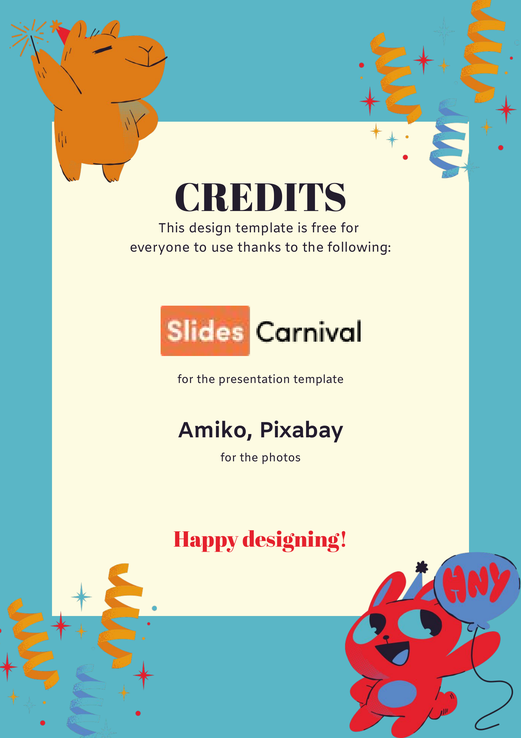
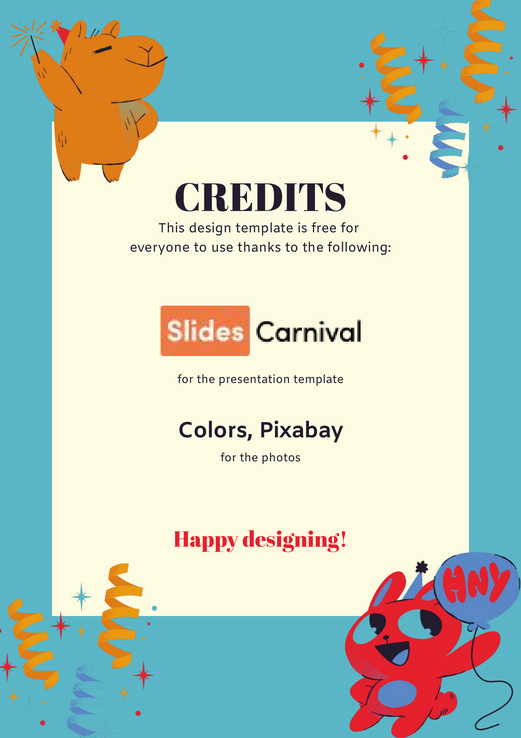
Amiko: Amiko -> Colors
